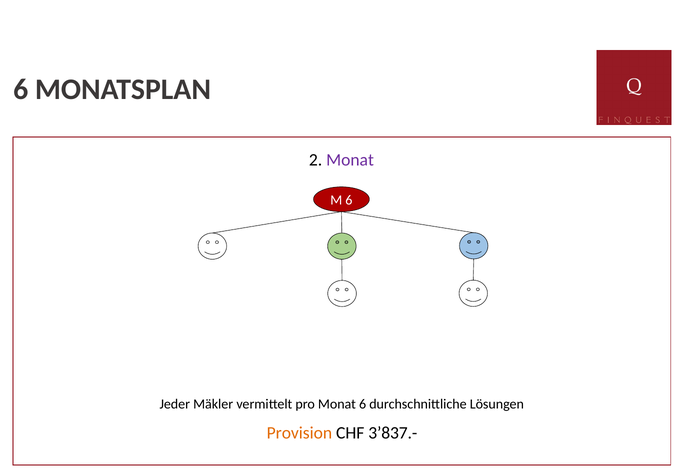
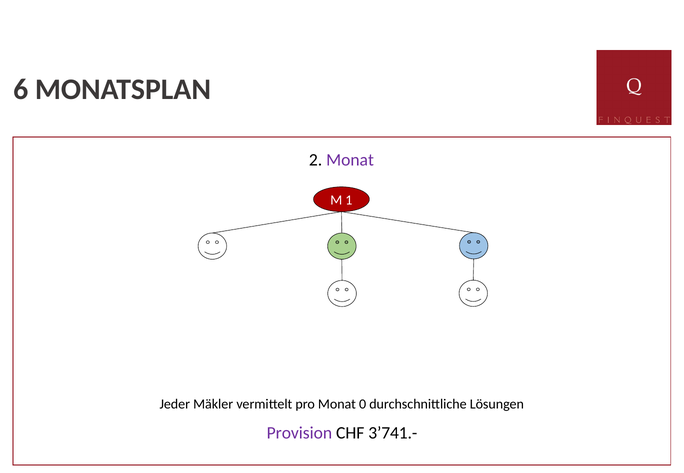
M 6: 6 -> 1
Monat 6: 6 -> 0
Provision colour: orange -> purple
3’837.-: 3’837.- -> 3’741.-
